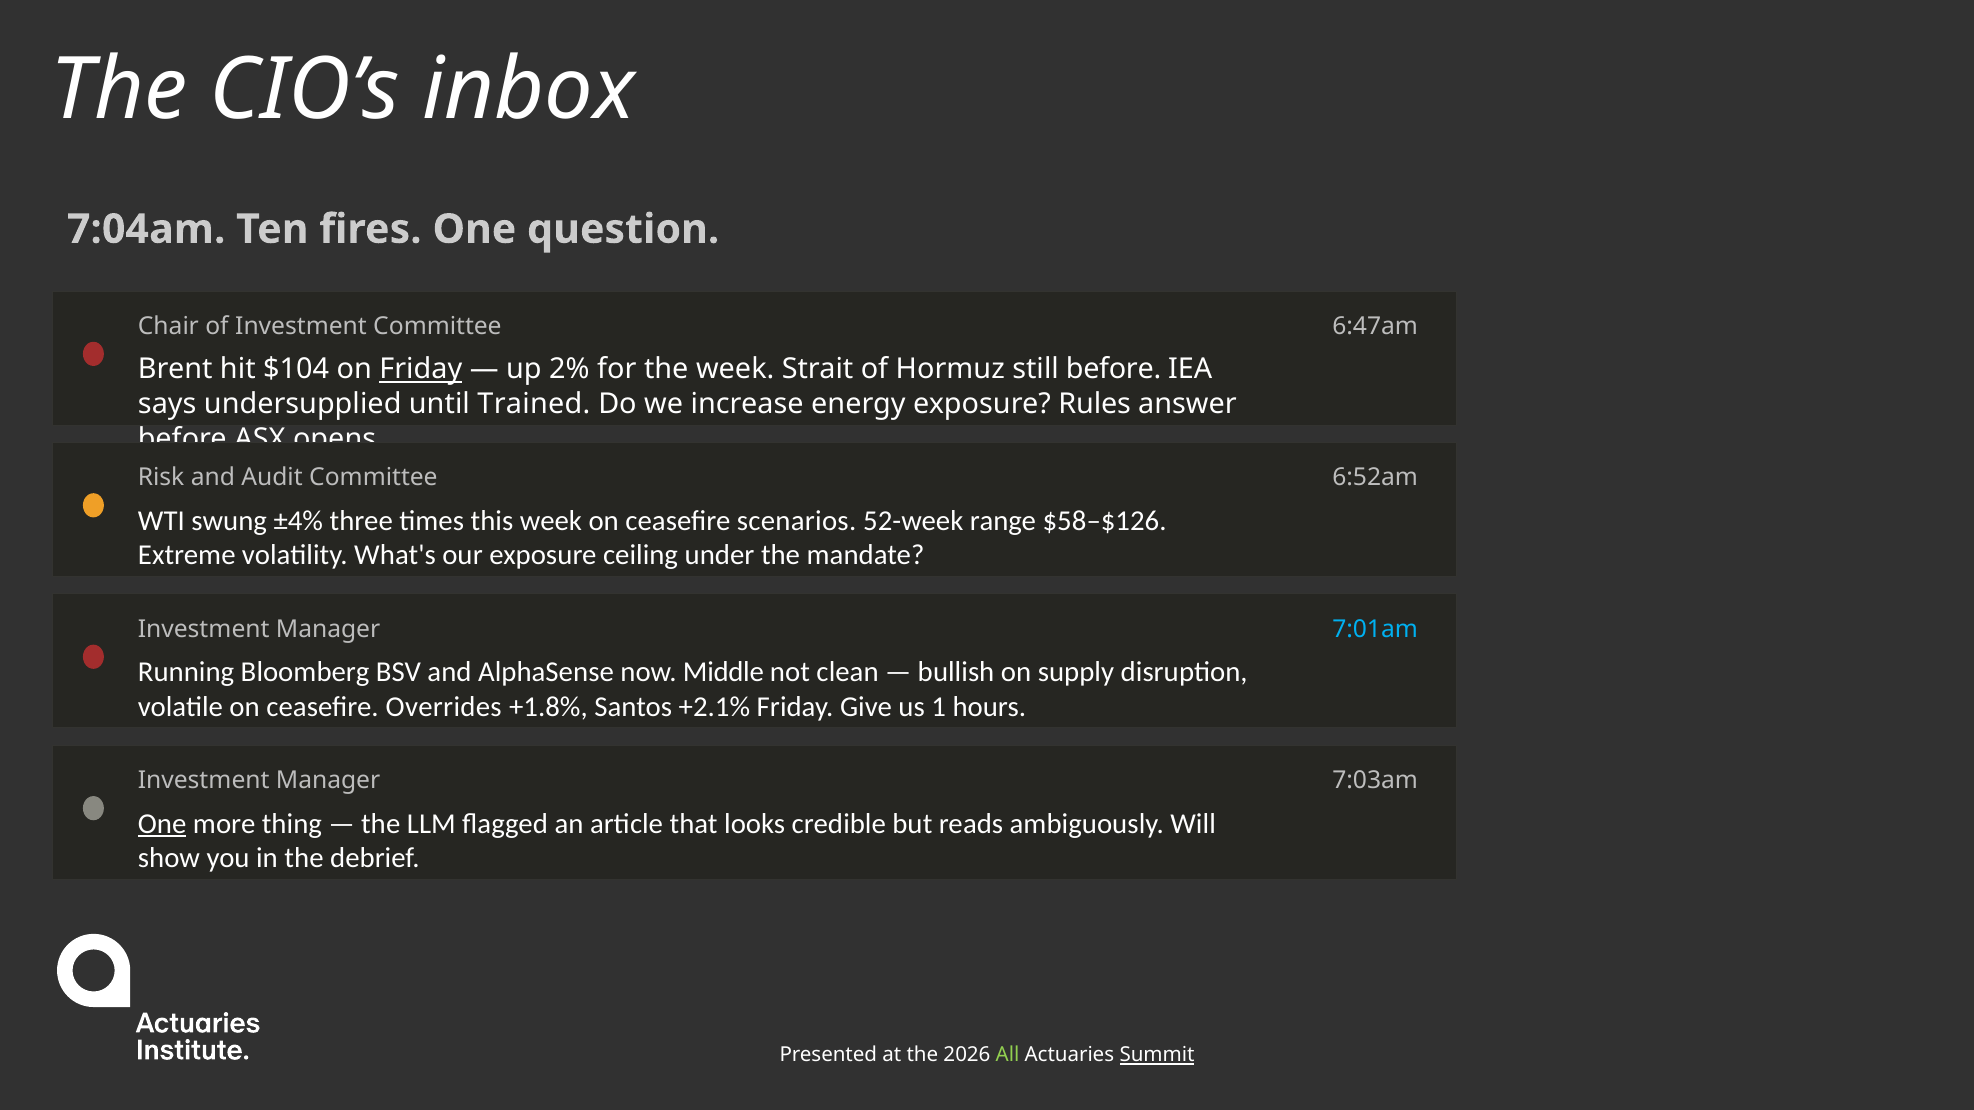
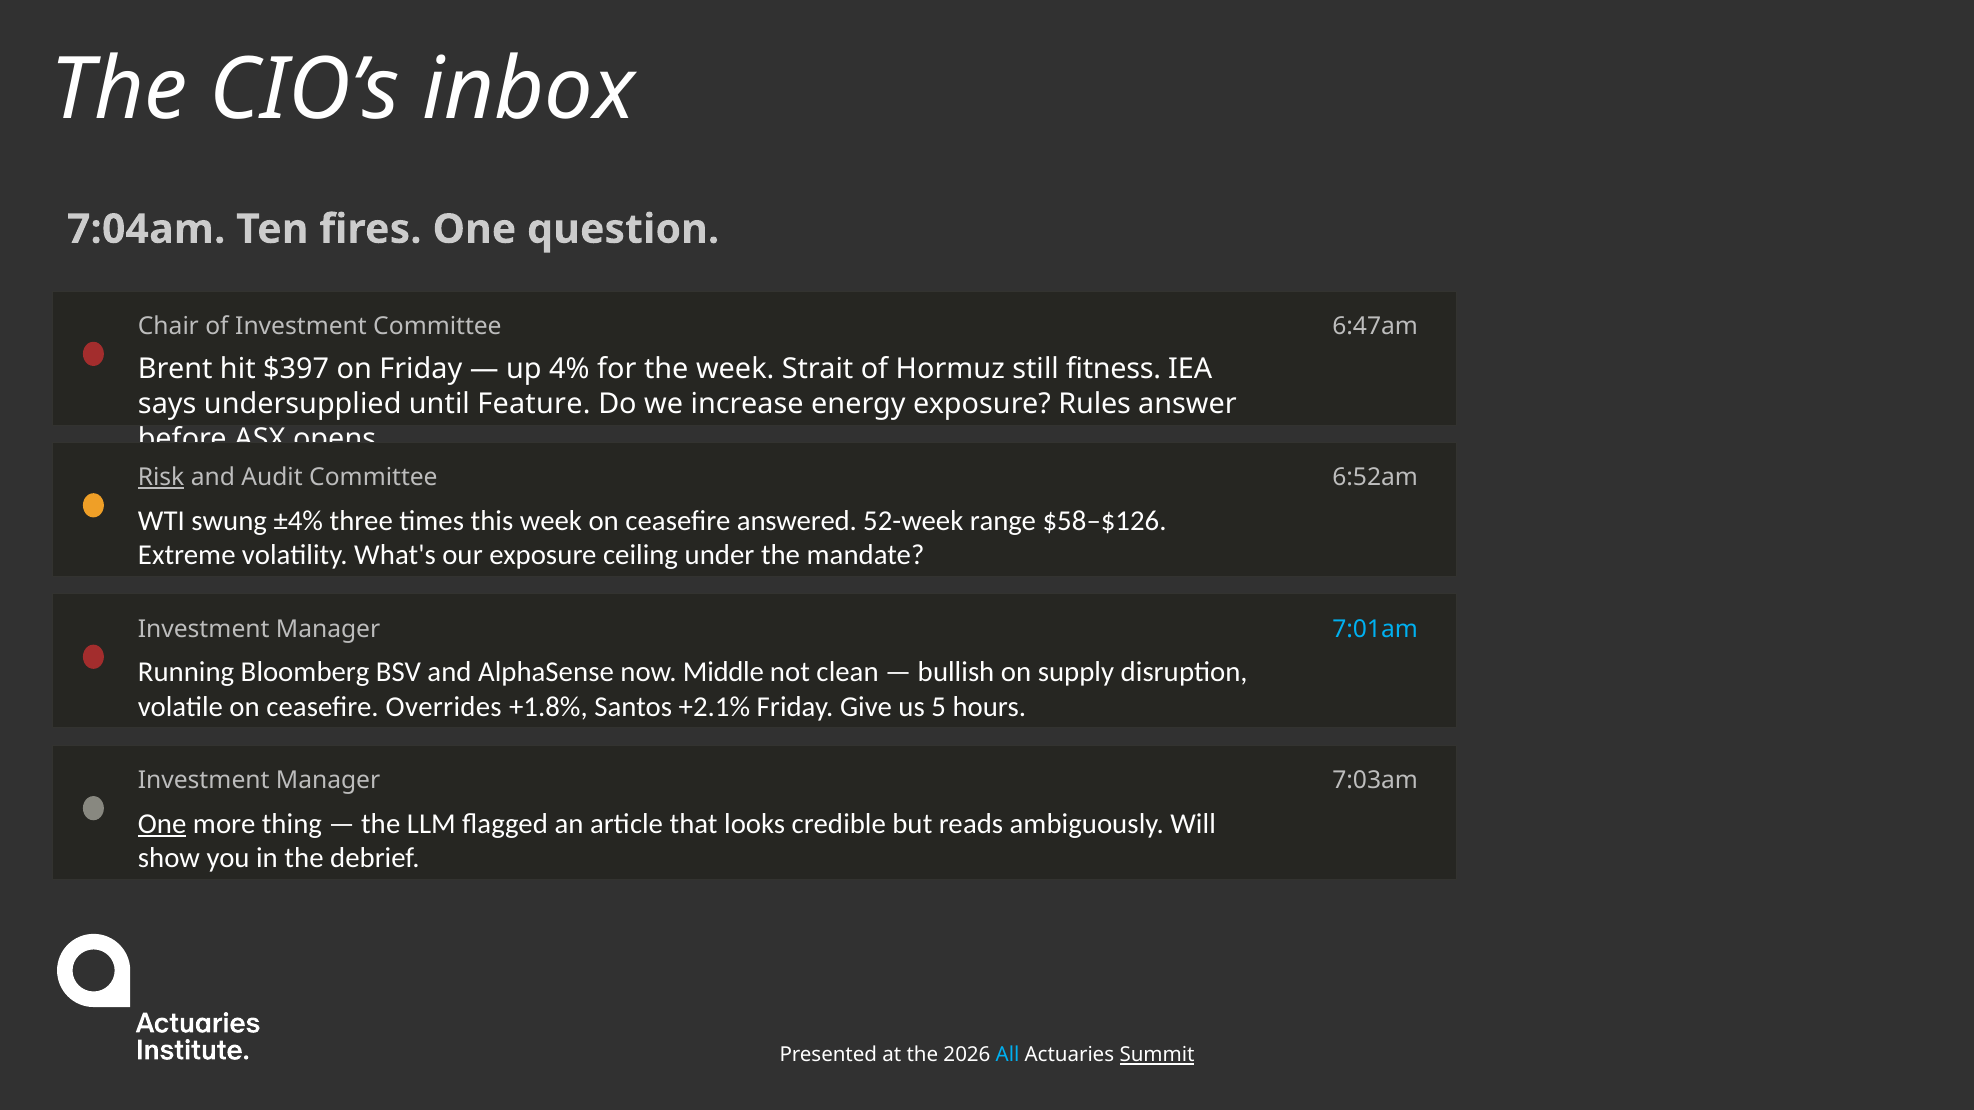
$104: $104 -> $397
Friday at (421, 370) underline: present -> none
2%: 2% -> 4%
still before: before -> fitness
Trained: Trained -> Feature
Risk underline: none -> present
scenarios: scenarios -> answered
1: 1 -> 5
All colour: light green -> light blue
